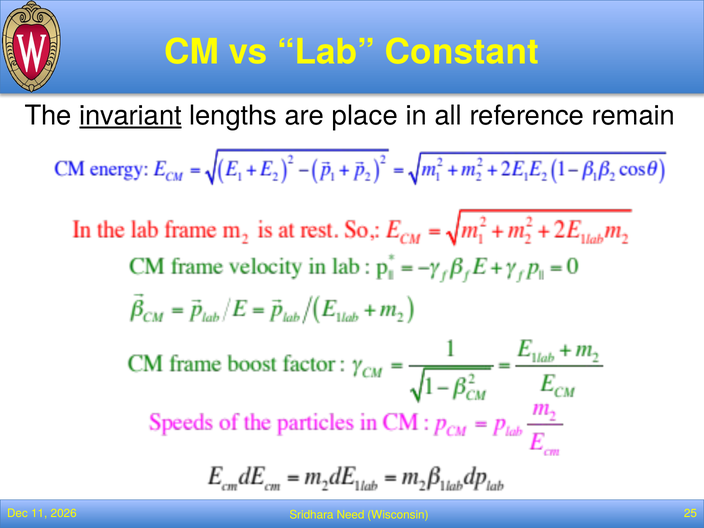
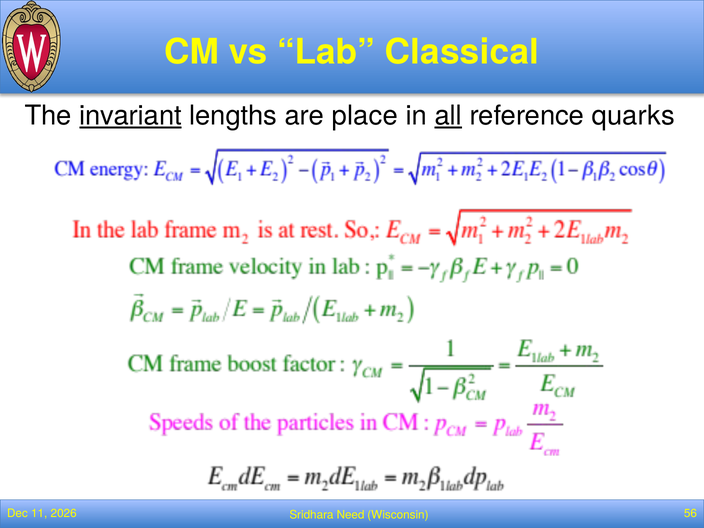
Constant: Constant -> Classical
all underline: none -> present
remain: remain -> quarks
25: 25 -> 56
